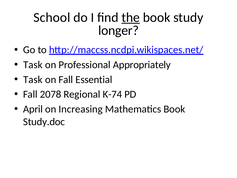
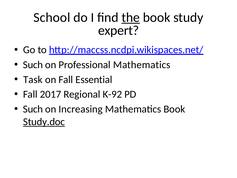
longer: longer -> expert
Task at (33, 65): Task -> Such
Professional Appropriately: Appropriately -> Mathematics
2078: 2078 -> 2017
K-74: K-74 -> K-92
April at (33, 109): April -> Such
Study.doc underline: none -> present
